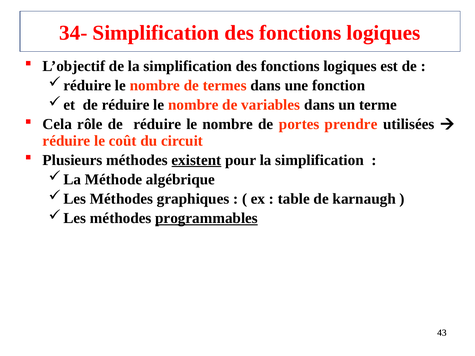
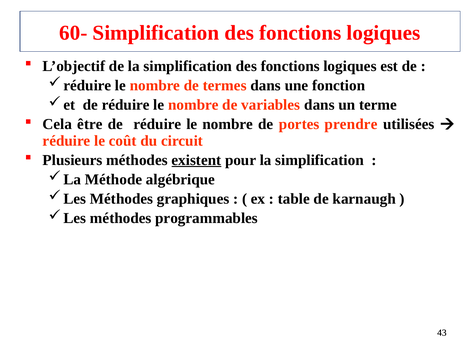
34-: 34- -> 60-
rôle: rôle -> être
programmables underline: present -> none
